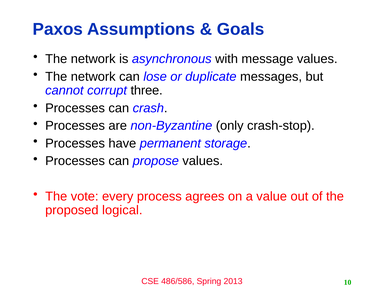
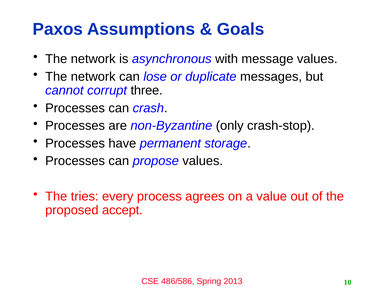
vote: vote -> tries
logical: logical -> accept
